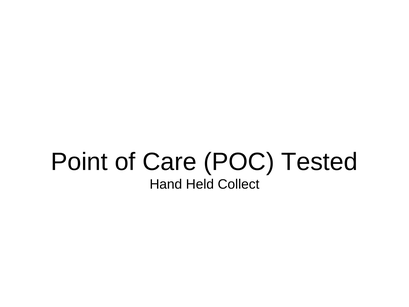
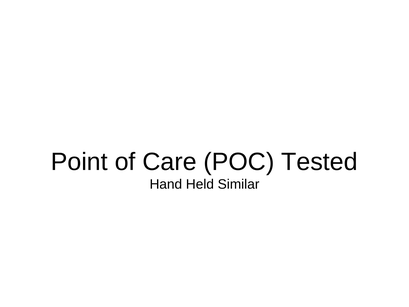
Collect: Collect -> Similar
